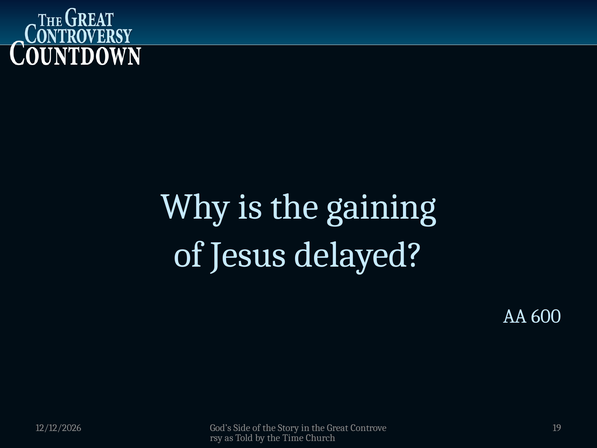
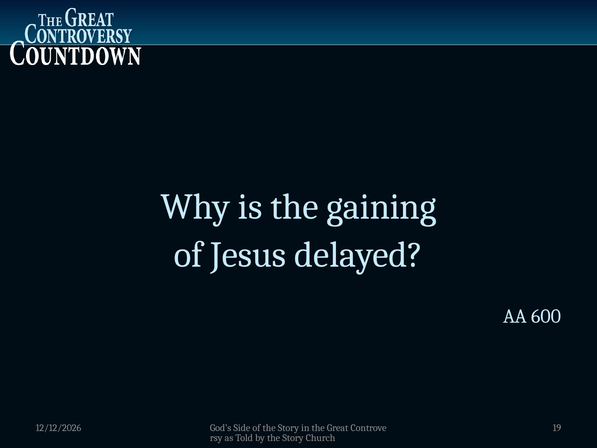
by the Time: Time -> Story
